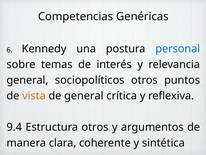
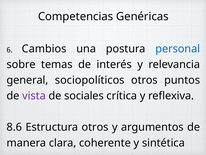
Kennedy: Kennedy -> Cambios
vista colour: orange -> purple
de general: general -> sociales
9.4: 9.4 -> 8.6
